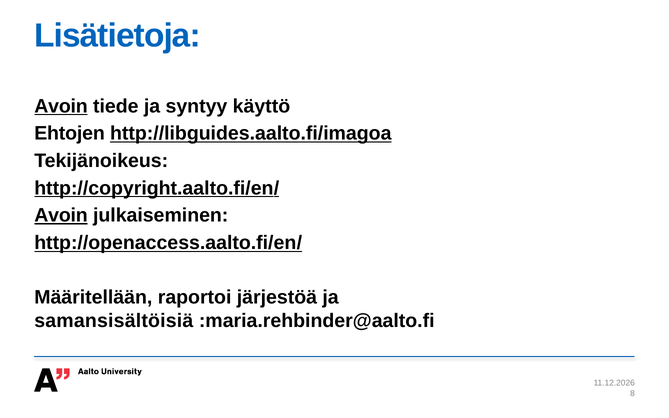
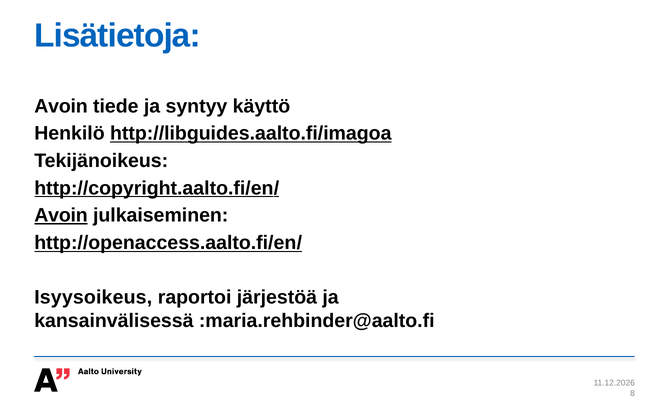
Avoin at (61, 106) underline: present -> none
Ehtojen: Ehtojen -> Henkilö
Määritellään: Määritellään -> Isyysoikeus
samansisältöisiä: samansisältöisiä -> kansainvälisessä
